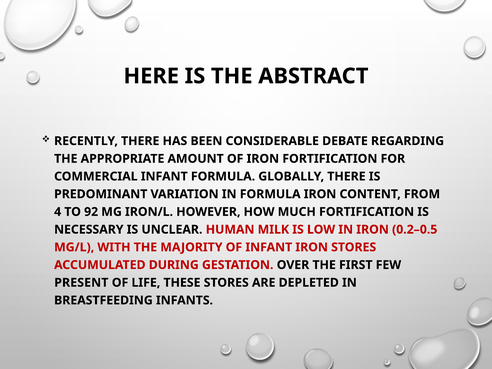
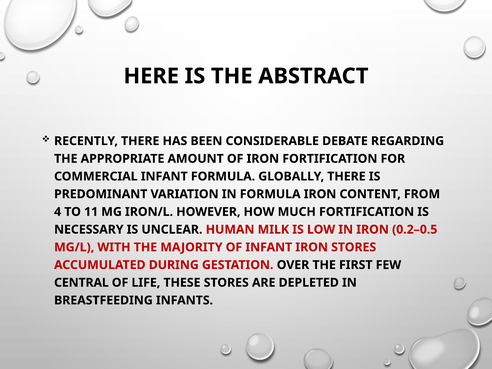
92: 92 -> 11
PRESENT: PRESENT -> CENTRAL
